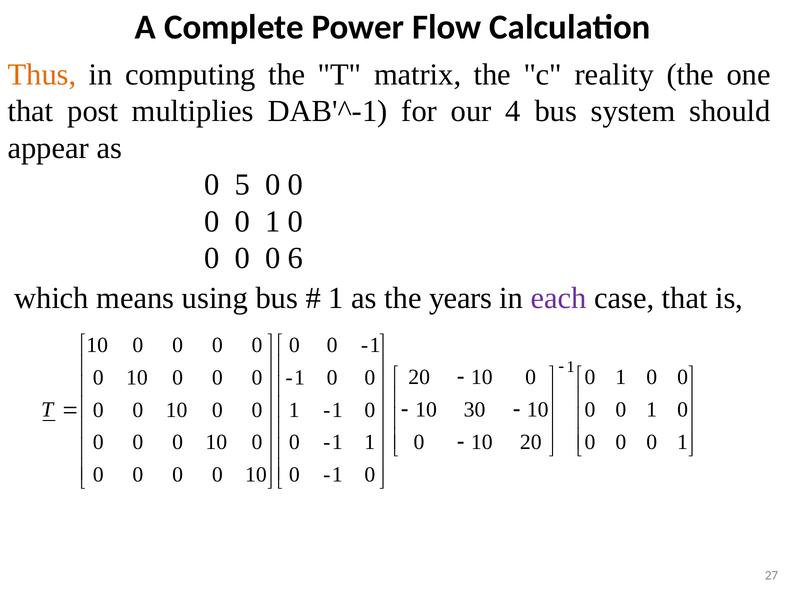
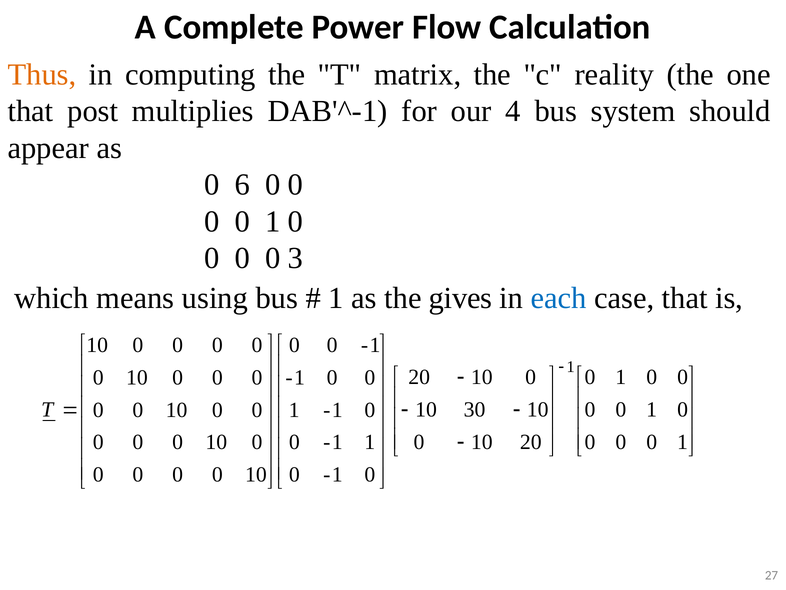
5: 5 -> 6
6: 6 -> 3
years: years -> gives
each colour: purple -> blue
